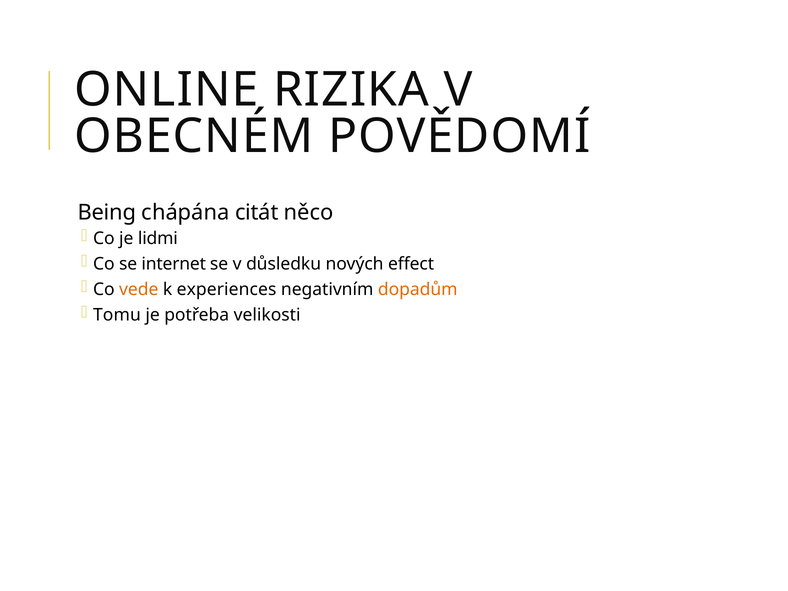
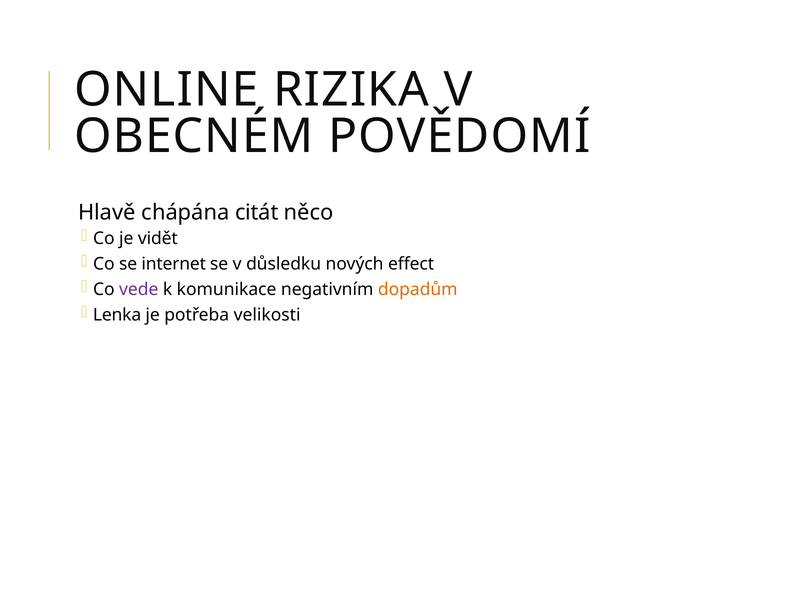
Being: Being -> Hlavě
lidmi: lidmi -> vidět
vede colour: orange -> purple
experiences: experiences -> komunikace
Tomu: Tomu -> Lenka
